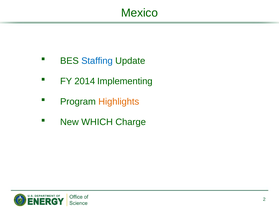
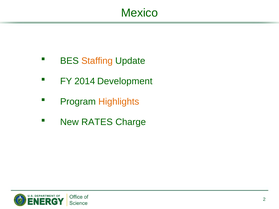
Staffing colour: blue -> orange
Implementing: Implementing -> Development
WHICH: WHICH -> RATES
